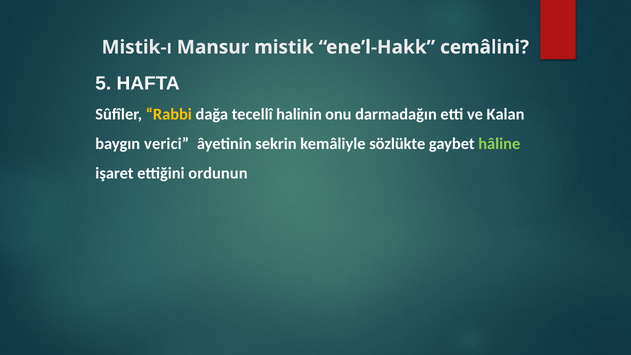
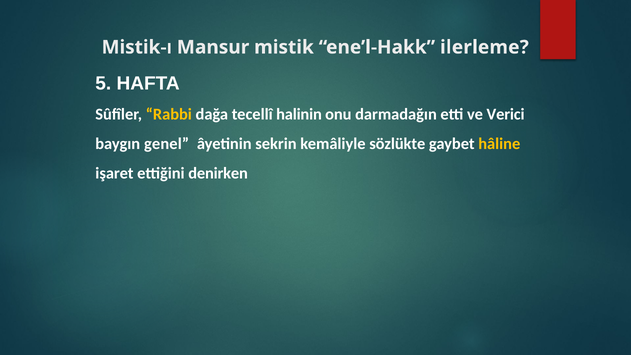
cemâlini: cemâlini -> ilerleme
Kalan: Kalan -> Verici
verici: verici -> genel
hâline colour: light green -> yellow
ordunun: ordunun -> denirken
